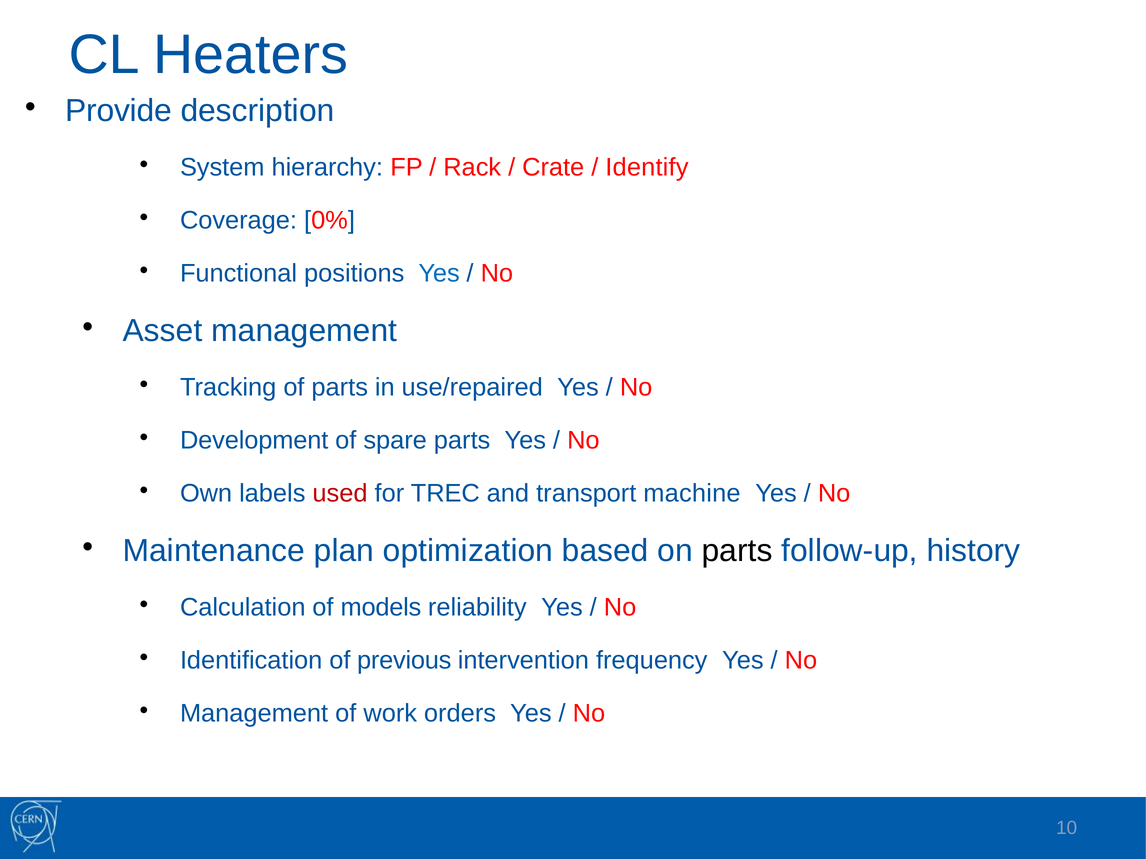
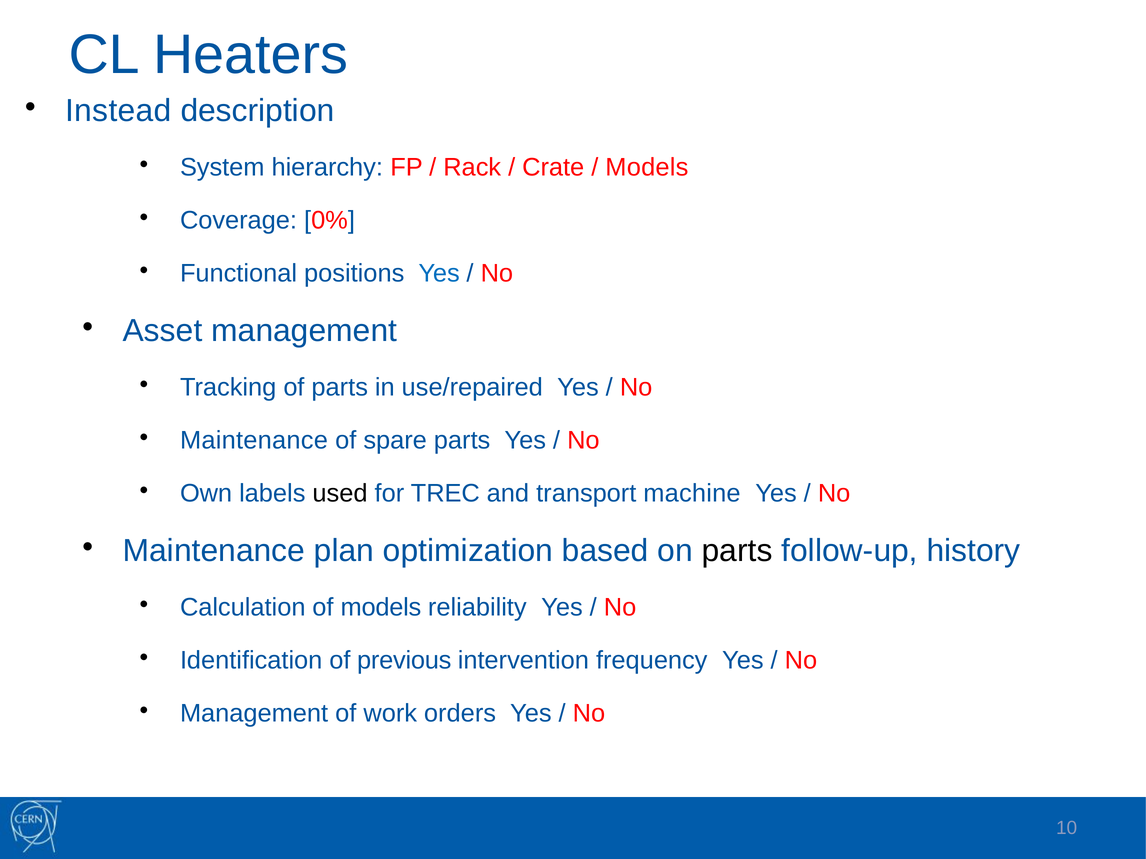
Provide: Provide -> Instead
Identify at (647, 167): Identify -> Models
Development at (254, 441): Development -> Maintenance
used colour: red -> black
